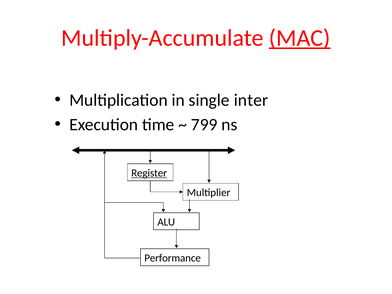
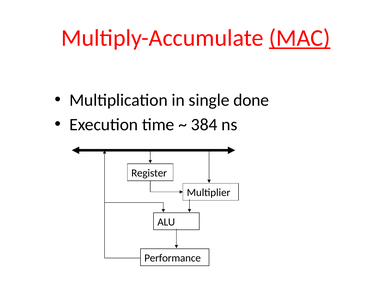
inter: inter -> done
799: 799 -> 384
Register underline: present -> none
